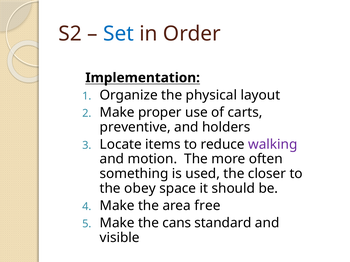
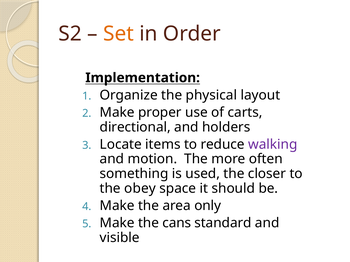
Set colour: blue -> orange
preventive: preventive -> directional
free: free -> only
